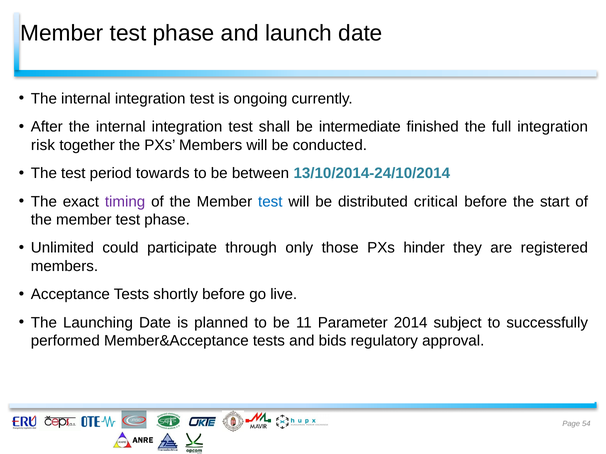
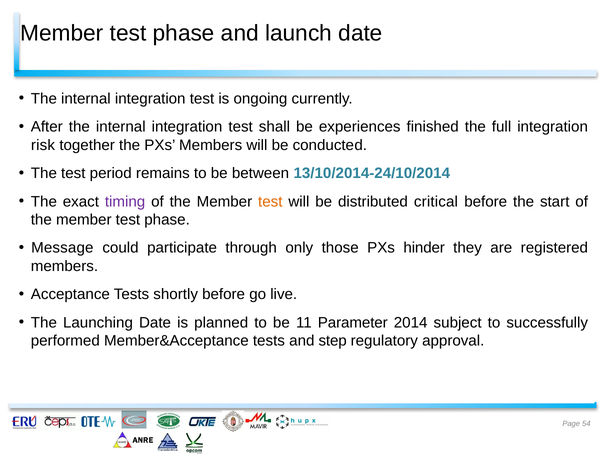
intermediate: intermediate -> experiences
towards: towards -> remains
test at (270, 202) colour: blue -> orange
Unlimited: Unlimited -> Message
bids: bids -> step
